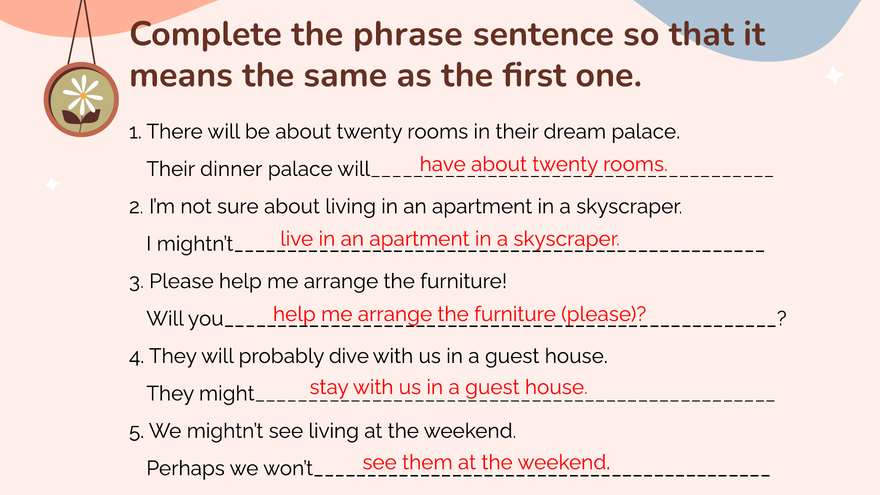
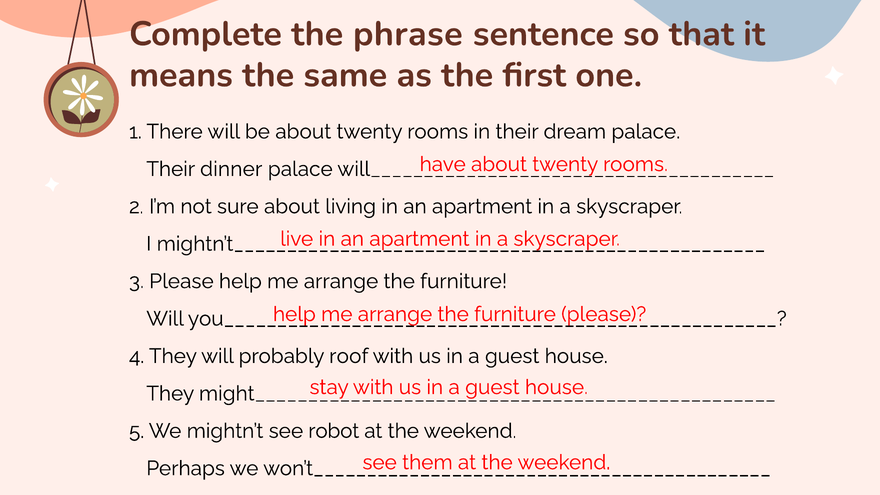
dive: dive -> roof
see living: living -> robot
